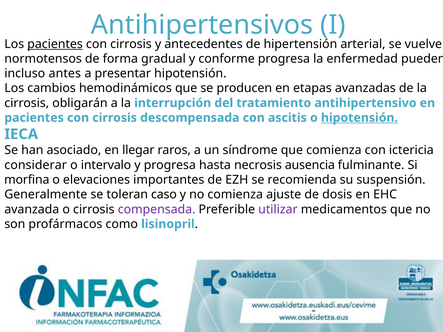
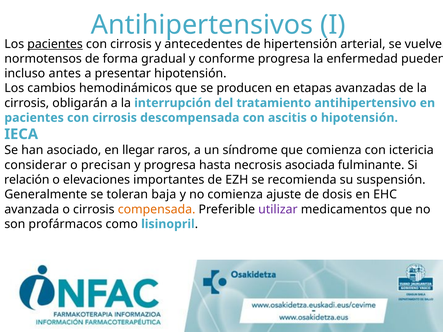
hipotensión at (359, 118) underline: present -> none
intervalo: intervalo -> precisan
ausencia: ausencia -> asociada
morfina: morfina -> relación
caso: caso -> baja
compensada colour: purple -> orange
